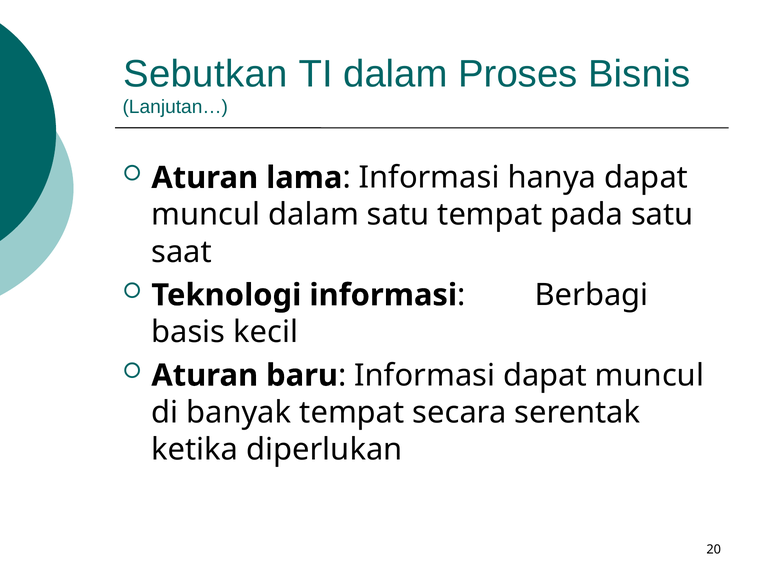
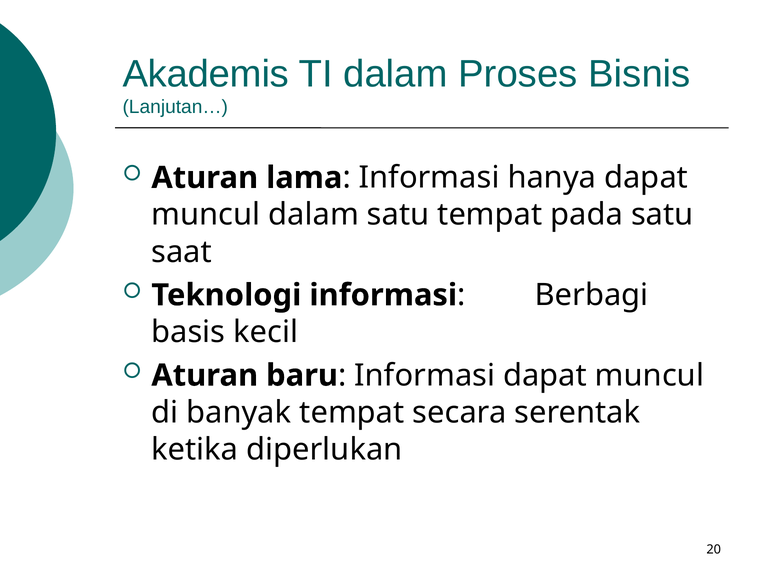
Sebutkan: Sebutkan -> Akademis
